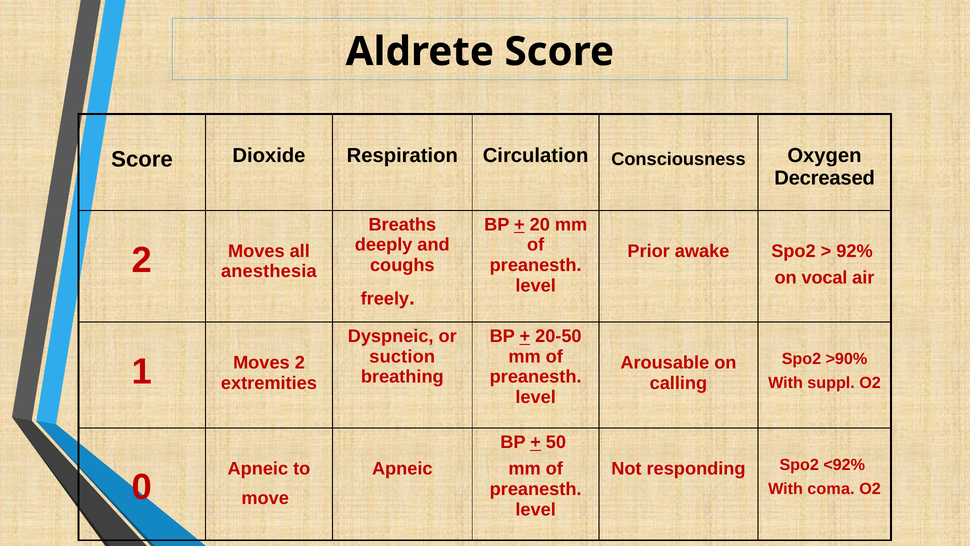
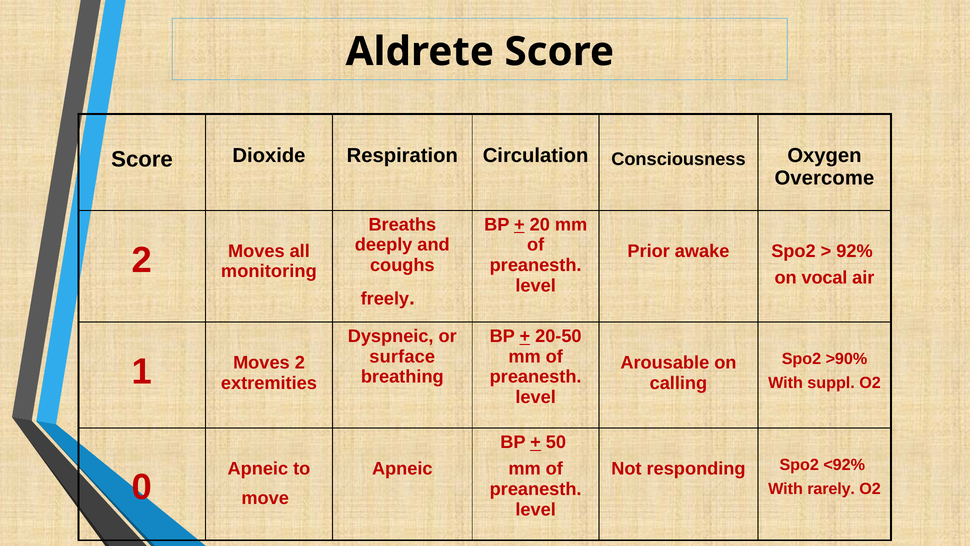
Decreased: Decreased -> Overcome
anesthesia: anesthesia -> monitoring
suction: suction -> surface
coma: coma -> rarely
